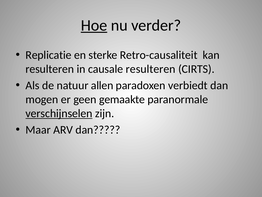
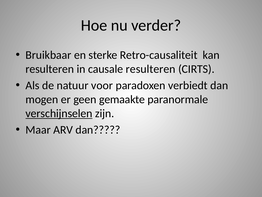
Hoe underline: present -> none
Replicatie: Replicatie -> Bruikbaar
allen: allen -> voor
